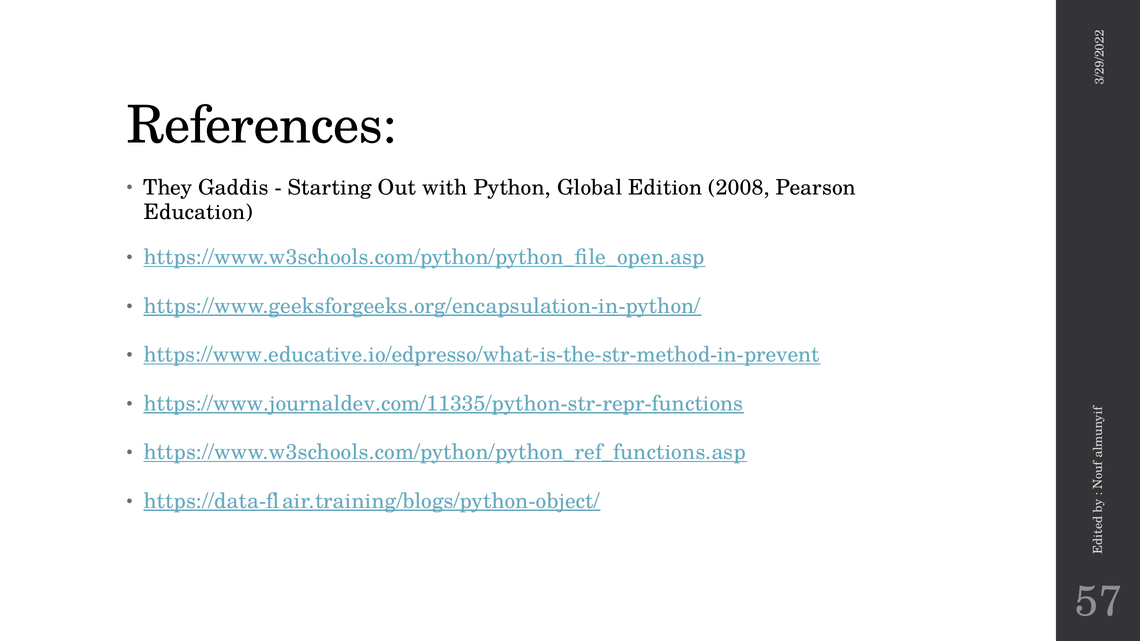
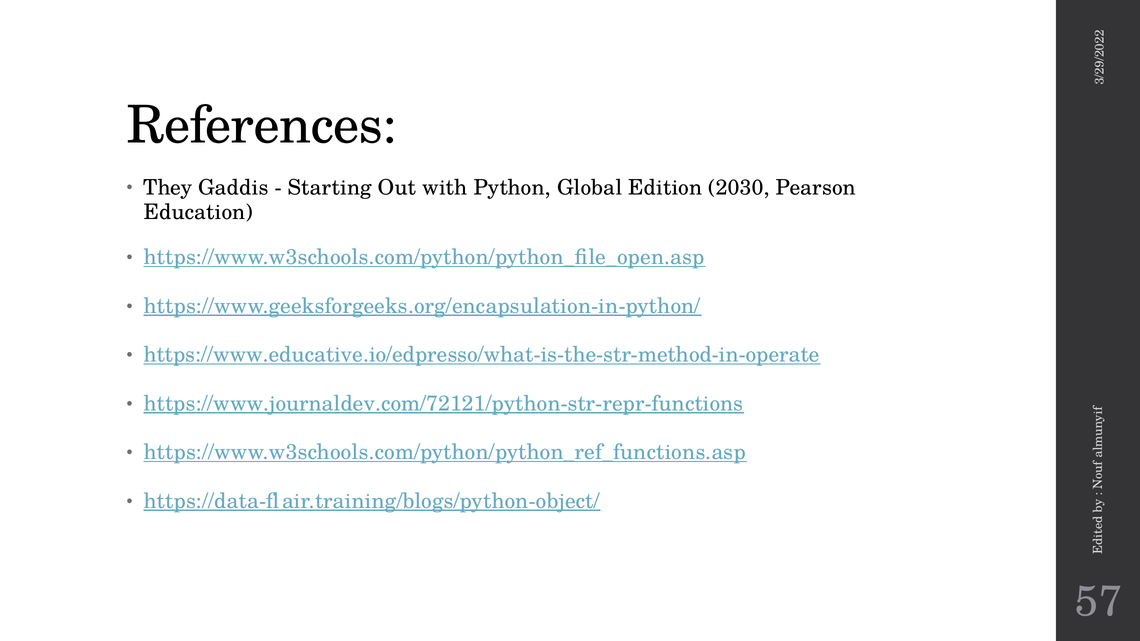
2008: 2008 -> 2030
https://www.educative.io/edpresso/what-is-the-str-method-in-prevent: https://www.educative.io/edpresso/what-is-the-str-method-in-prevent -> https://www.educative.io/edpresso/what-is-the-str-method-in-operate
https://www.journaldev.com/11335/python-str-repr-functions: https://www.journaldev.com/11335/python-str-repr-functions -> https://www.journaldev.com/72121/python-str-repr-functions
